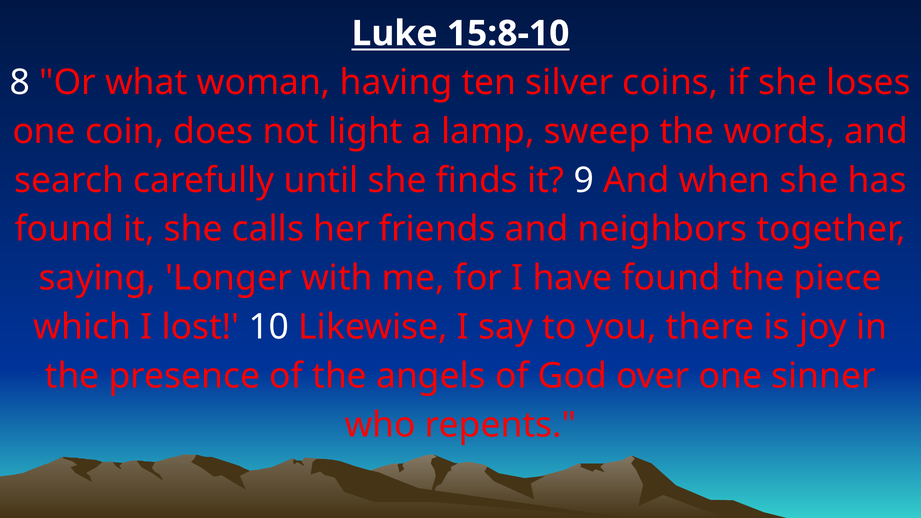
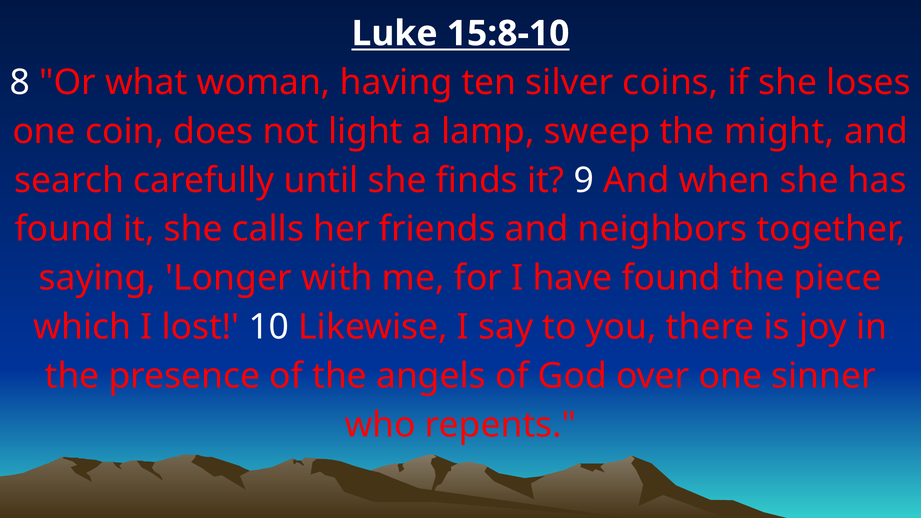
words: words -> might
